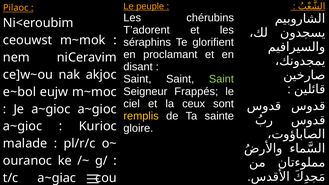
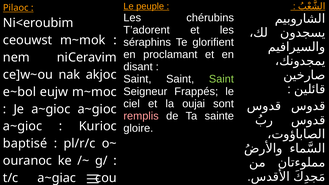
ceux: ceux -> oujai
remplis colour: yellow -> pink
malade: malade -> baptisé
